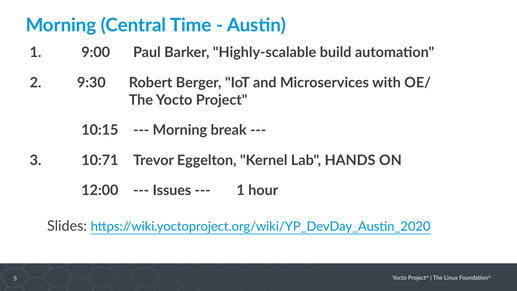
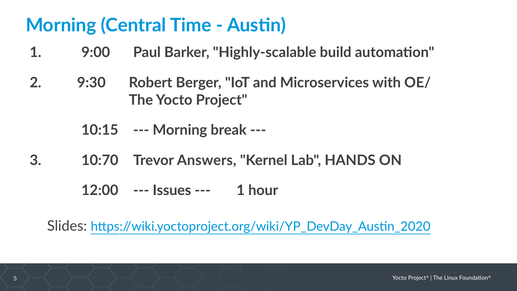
10:71: 10:71 -> 10:70
Eggelton: Eggelton -> Answers
